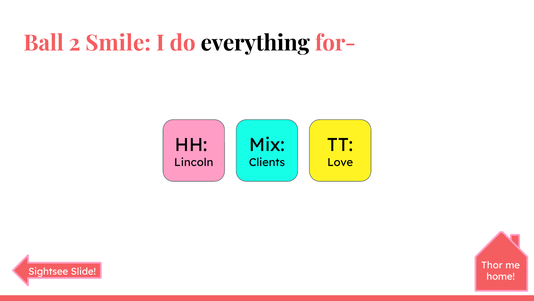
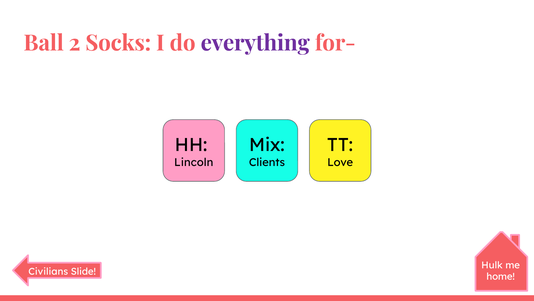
Smile: Smile -> Socks
everything colour: black -> purple
Thor: Thor -> Hulk
Sightsee: Sightsee -> Civilians
